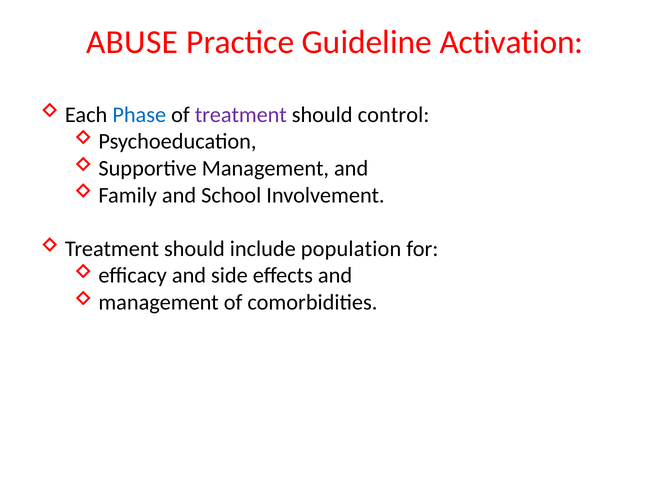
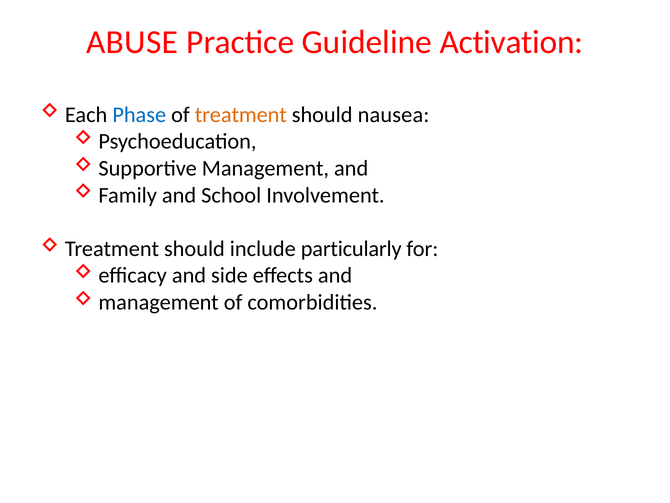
treatment at (241, 115) colour: purple -> orange
control: control -> nausea
population: population -> particularly
